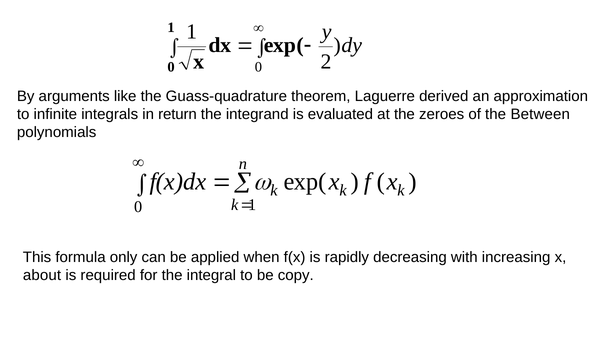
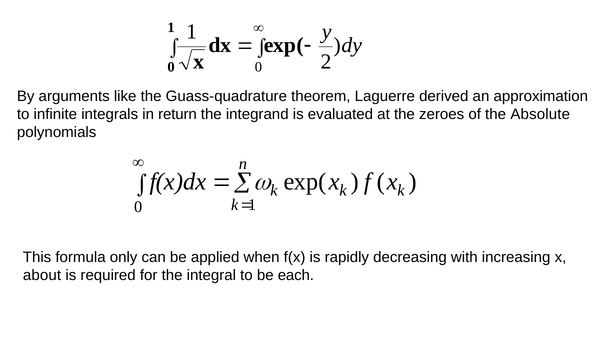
Between: Between -> Absolute
copy: copy -> each
